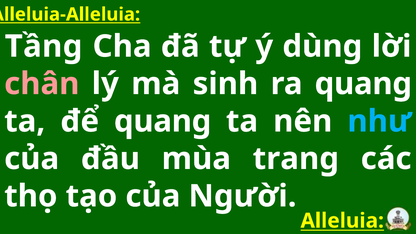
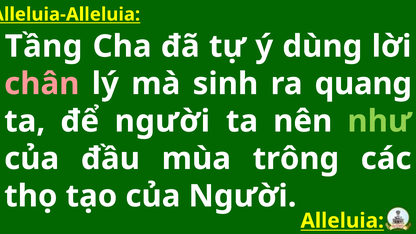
để quang: quang -> người
như colour: light blue -> light green
trang: trang -> trông
